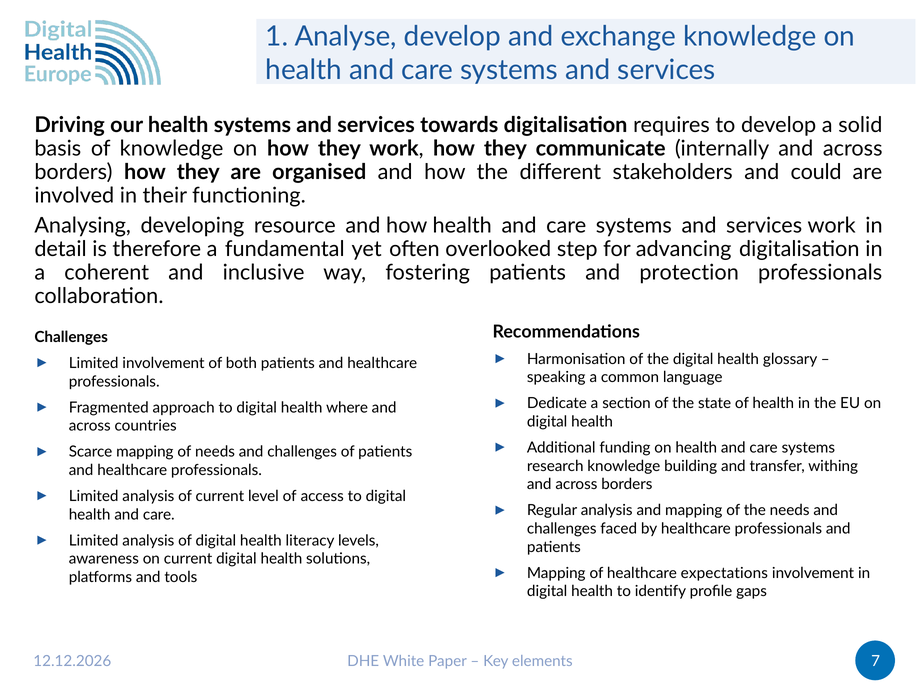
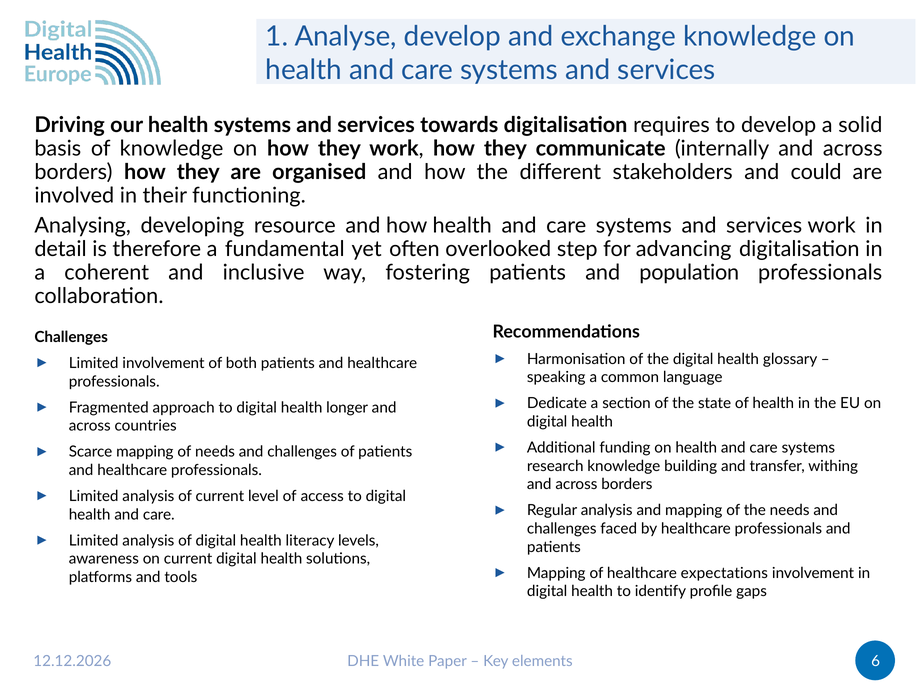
protection: protection -> population
where: where -> longer
7: 7 -> 6
